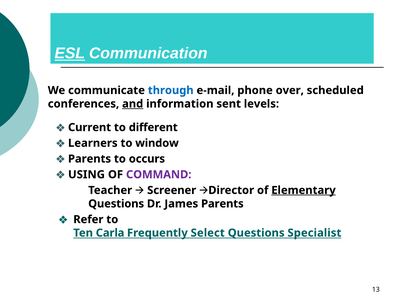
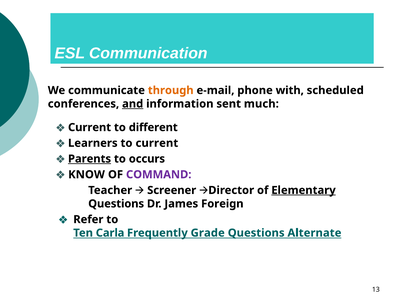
ESL underline: present -> none
through colour: blue -> orange
over: over -> with
levels: levels -> much
to window: window -> current
Parents at (90, 159) underline: none -> present
USING: USING -> KNOW
James Parents: Parents -> Foreign
Select: Select -> Grade
Specialist: Specialist -> Alternate
